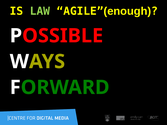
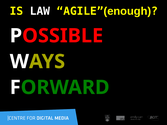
LAW colour: light green -> white
